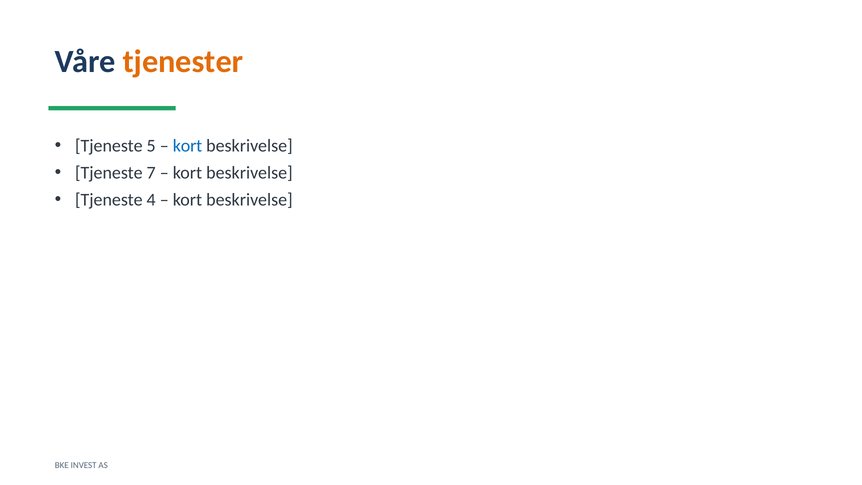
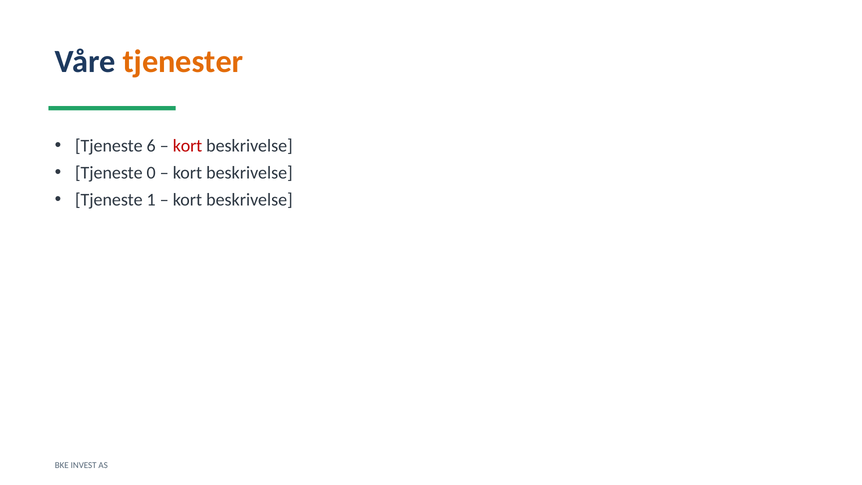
5: 5 -> 6
kort at (188, 146) colour: blue -> red
7: 7 -> 0
4: 4 -> 1
